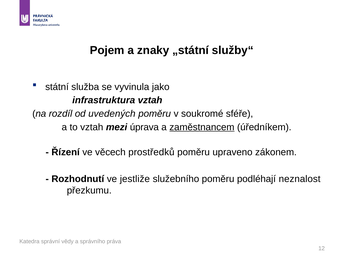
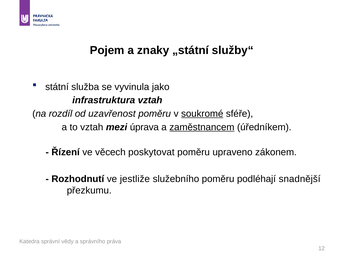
uvedených: uvedených -> uzavřenost
soukromé underline: none -> present
prostředků: prostředků -> poskytovat
neznalost: neznalost -> snadnější
